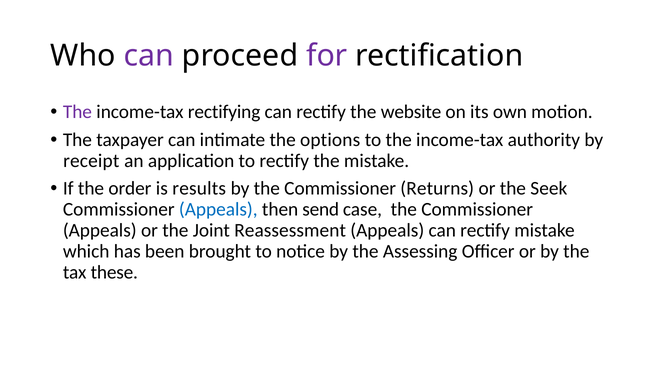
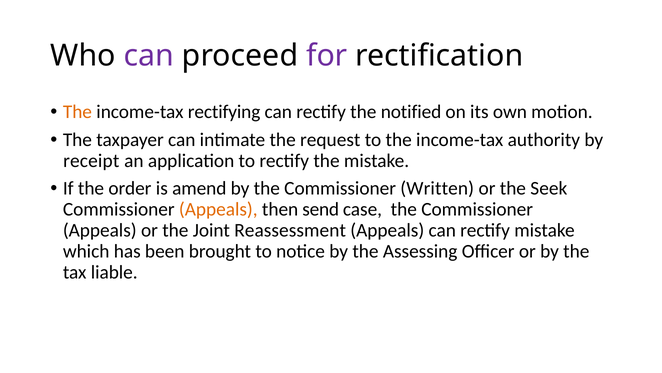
The at (77, 112) colour: purple -> orange
website: website -> notified
options: options -> request
results: results -> amend
Returns: Returns -> Written
Appeals at (218, 209) colour: blue -> orange
these: these -> liable
